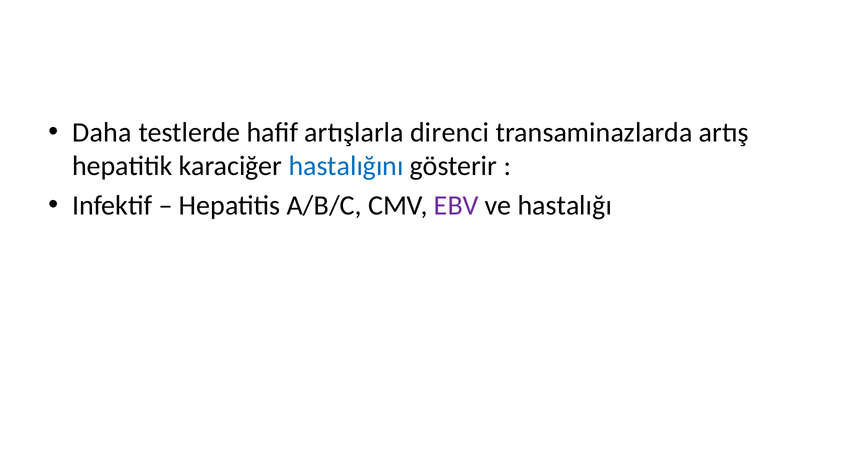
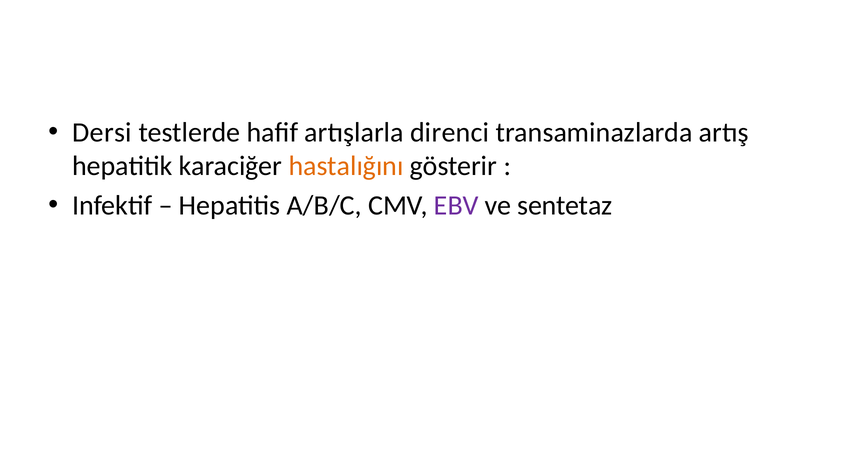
Daha: Daha -> Dersi
hastalığını colour: blue -> orange
hastalığı: hastalığı -> sentetaz
